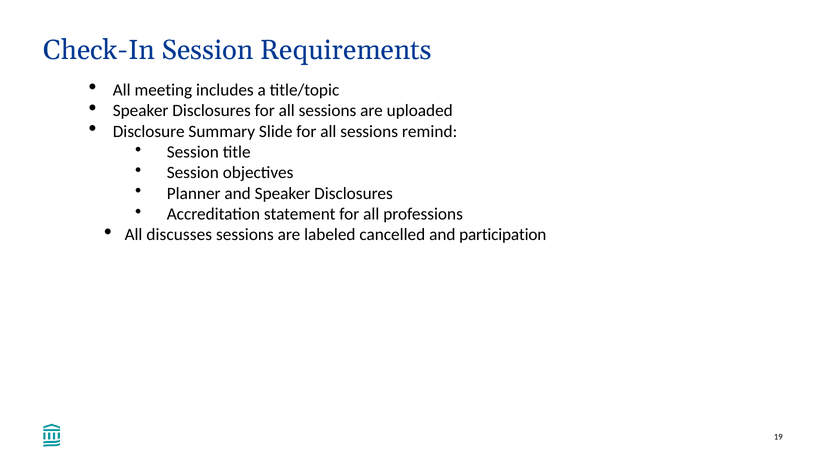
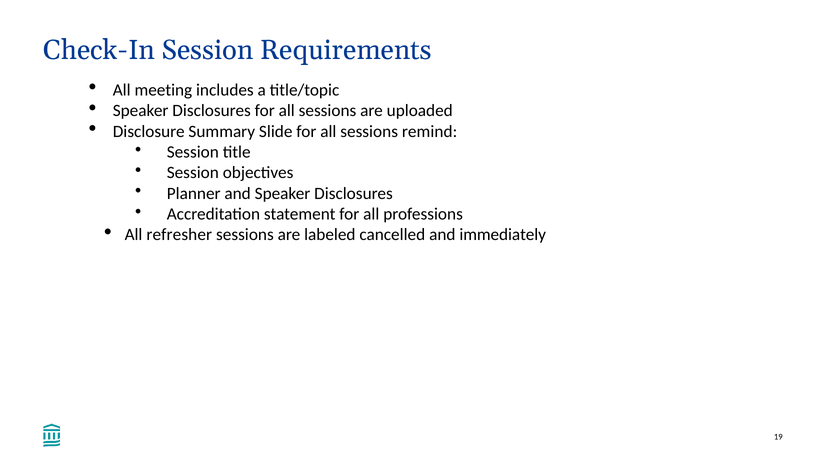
discusses: discusses -> refresher
participation: participation -> immediately
